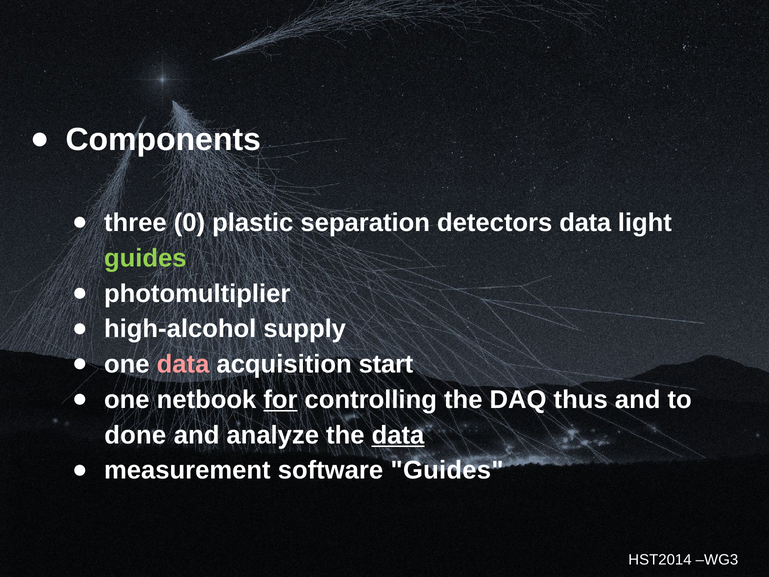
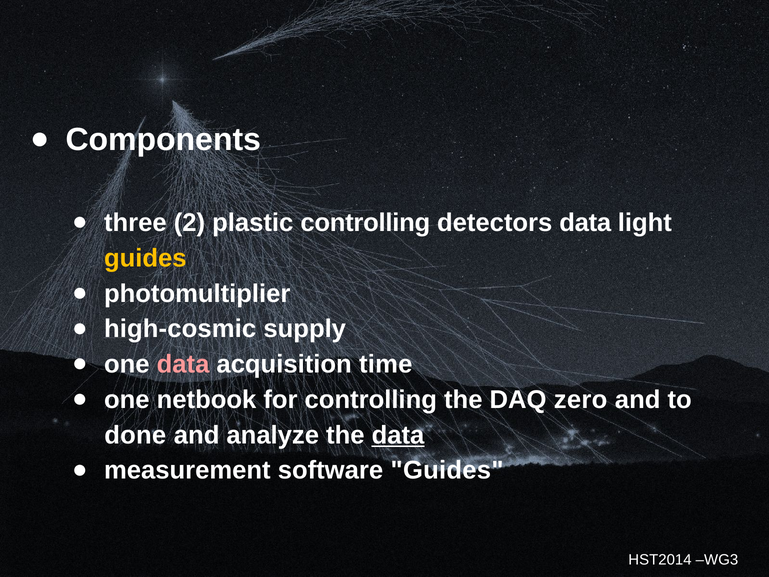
0: 0 -> 2
plastic separation: separation -> controlling
guides at (145, 258) colour: light green -> yellow
high-alcohol: high-alcohol -> high-cosmic
start: start -> time
for underline: present -> none
thus: thus -> zero
